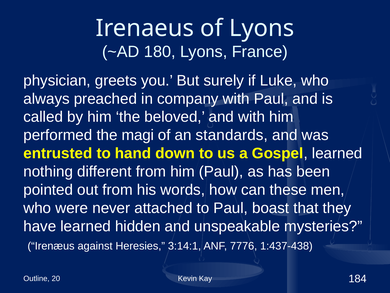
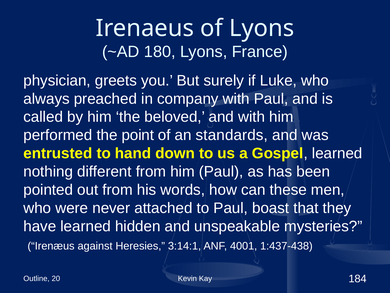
magi: magi -> point
7776: 7776 -> 4001
